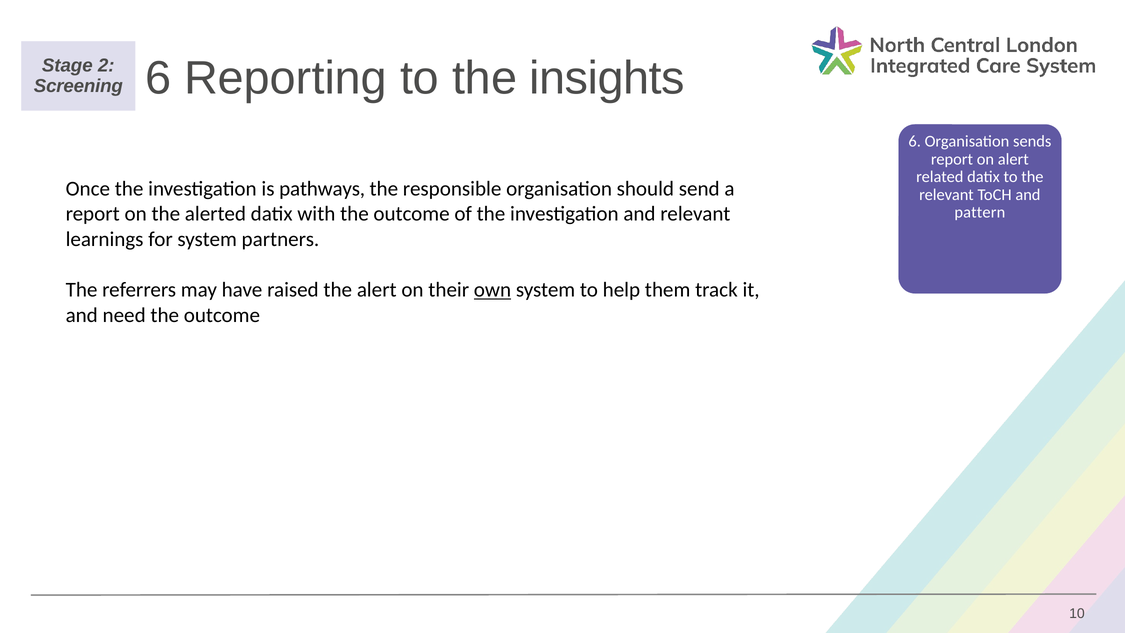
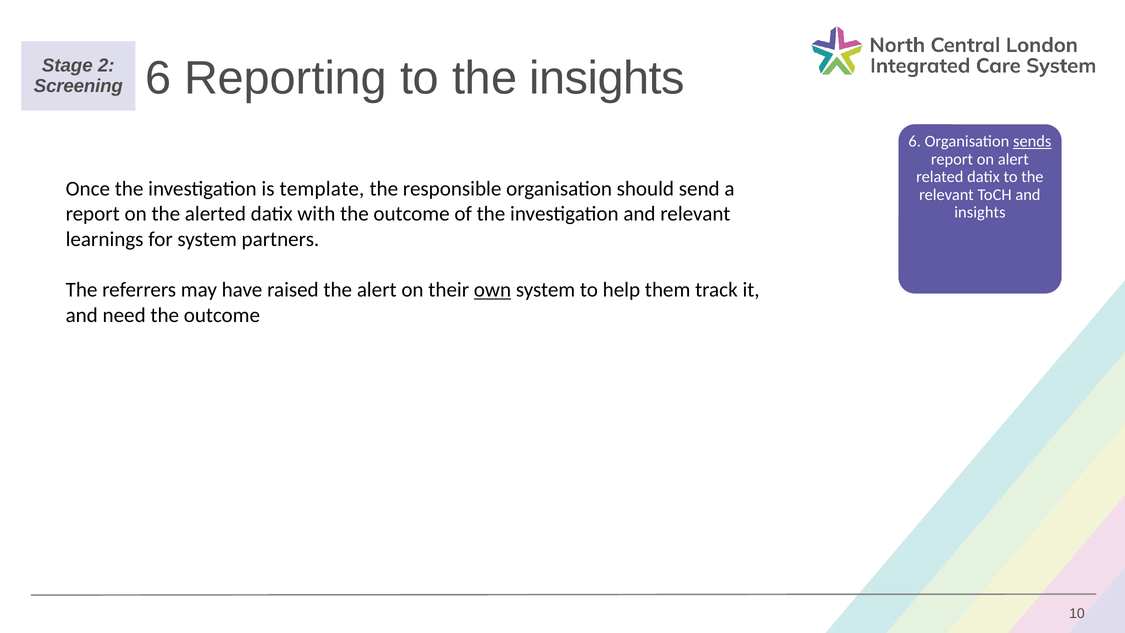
sends underline: none -> present
pathways: pathways -> template
pattern at (980, 212): pattern -> insights
